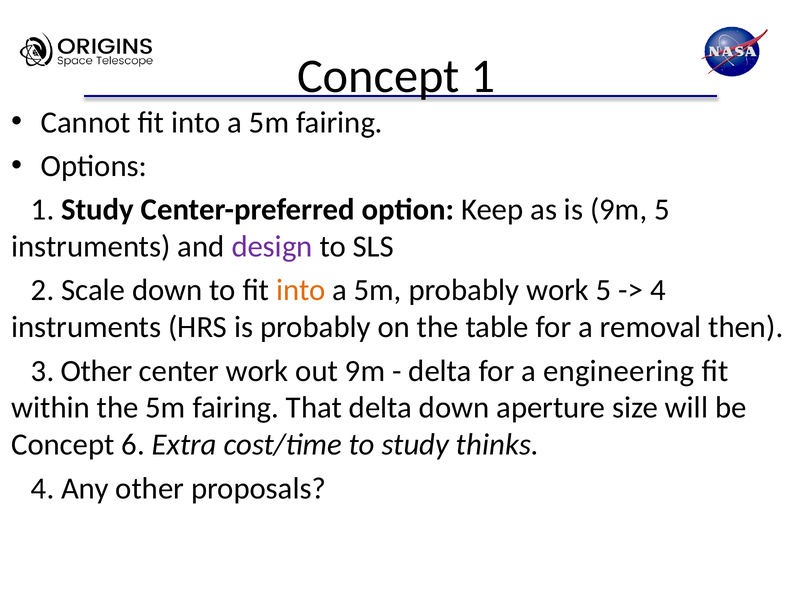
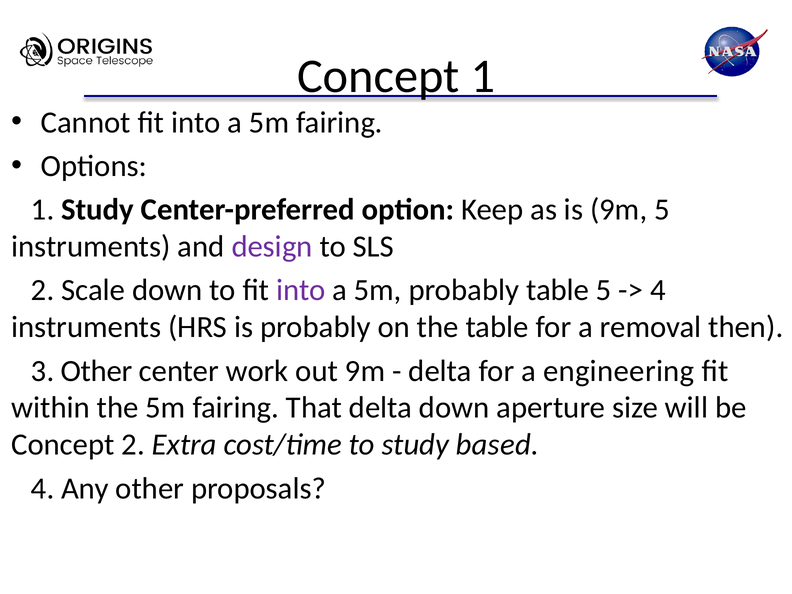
into at (301, 290) colour: orange -> purple
probably work: work -> table
Concept 6: 6 -> 2
thinks: thinks -> based
